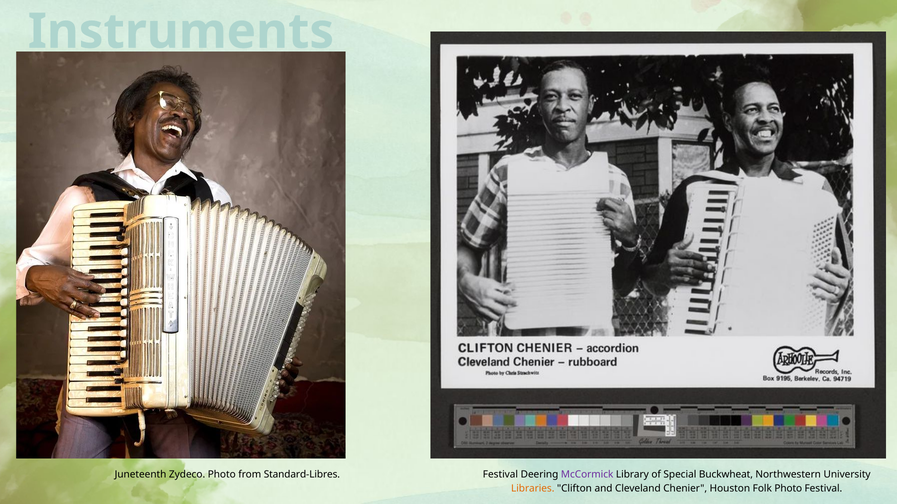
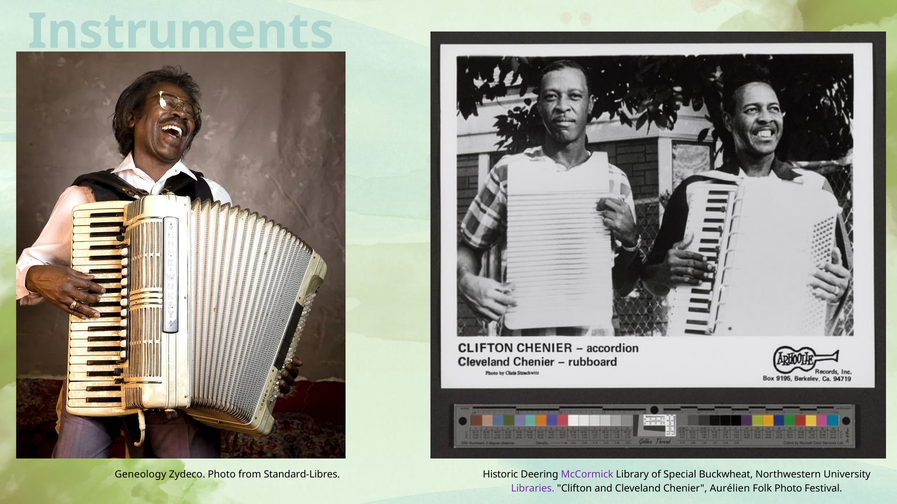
Juneteenth: Juneteenth -> Geneology
Festival at (500, 475): Festival -> Historic
Libraries colour: orange -> purple
Houston: Houston -> Aurélien
